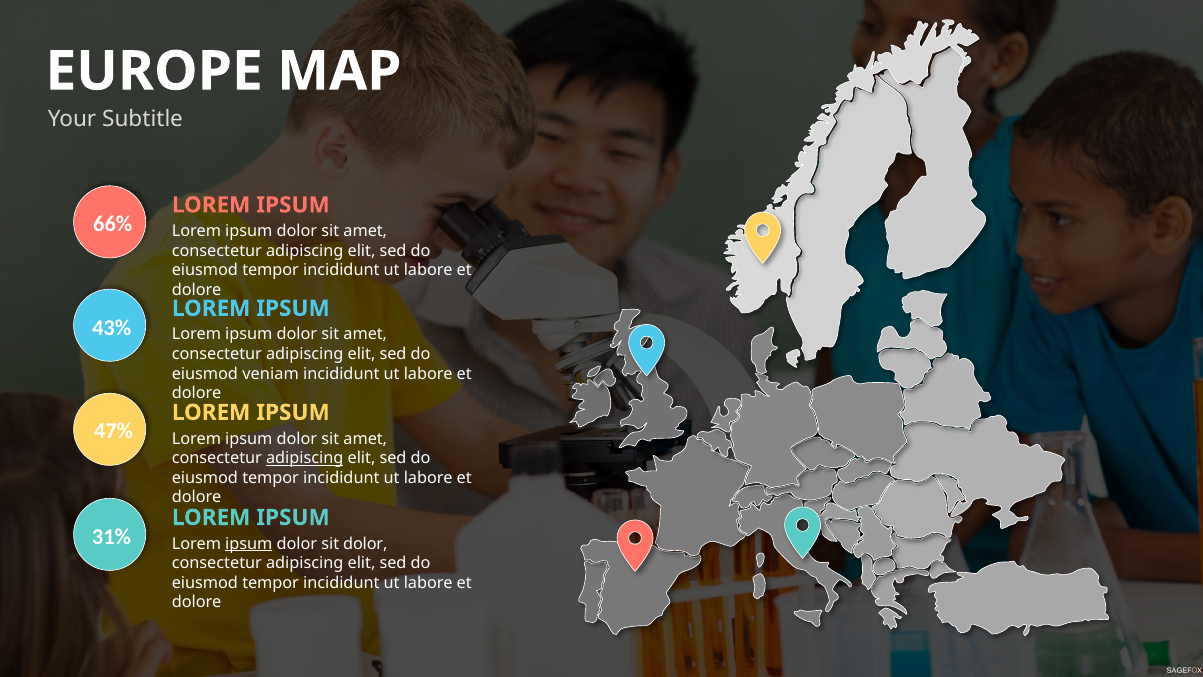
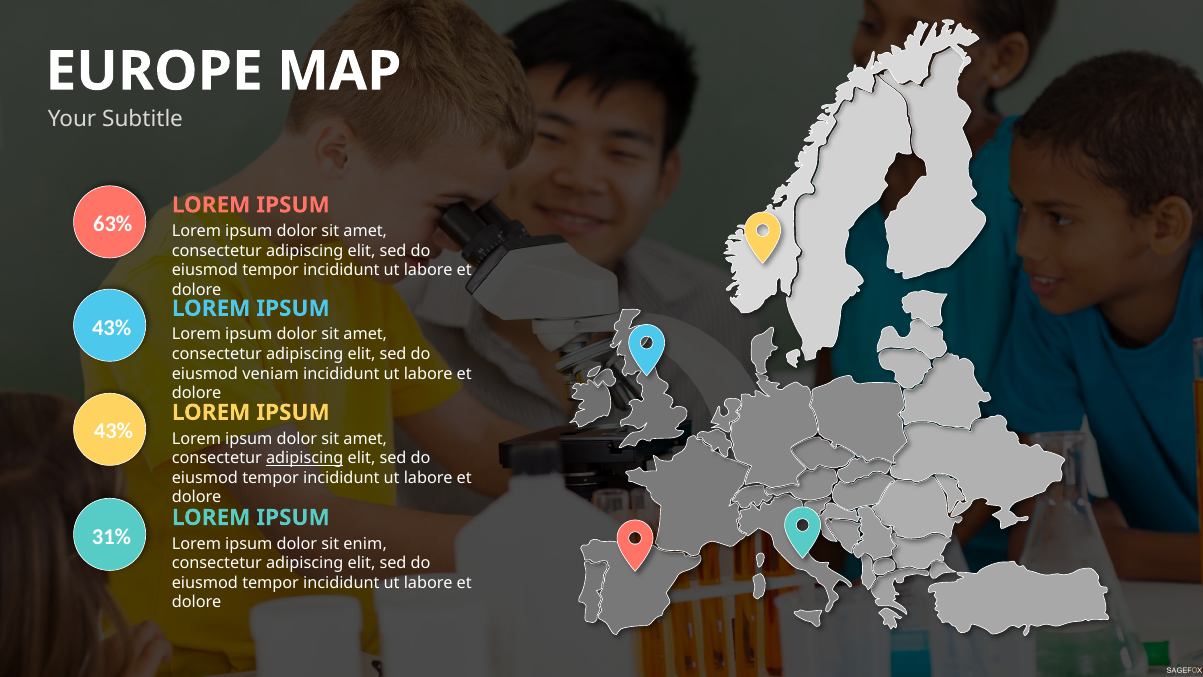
66%: 66% -> 63%
47% at (113, 431): 47% -> 43%
ipsum at (249, 543) underline: present -> none
sit dolor: dolor -> enim
